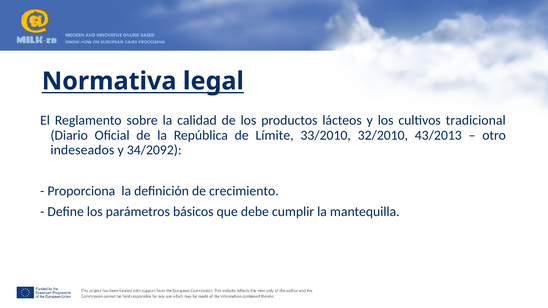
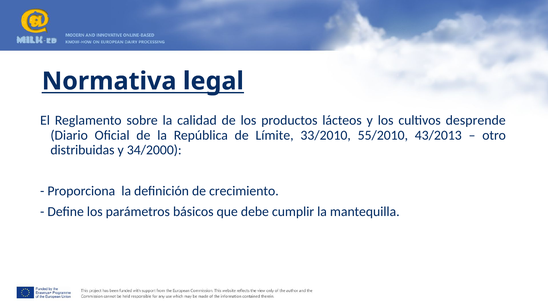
tradicional: tradicional -> desprende
32/2010: 32/2010 -> 55/2010
indeseados: indeseados -> distribuidas
34/2092: 34/2092 -> 34/2000
